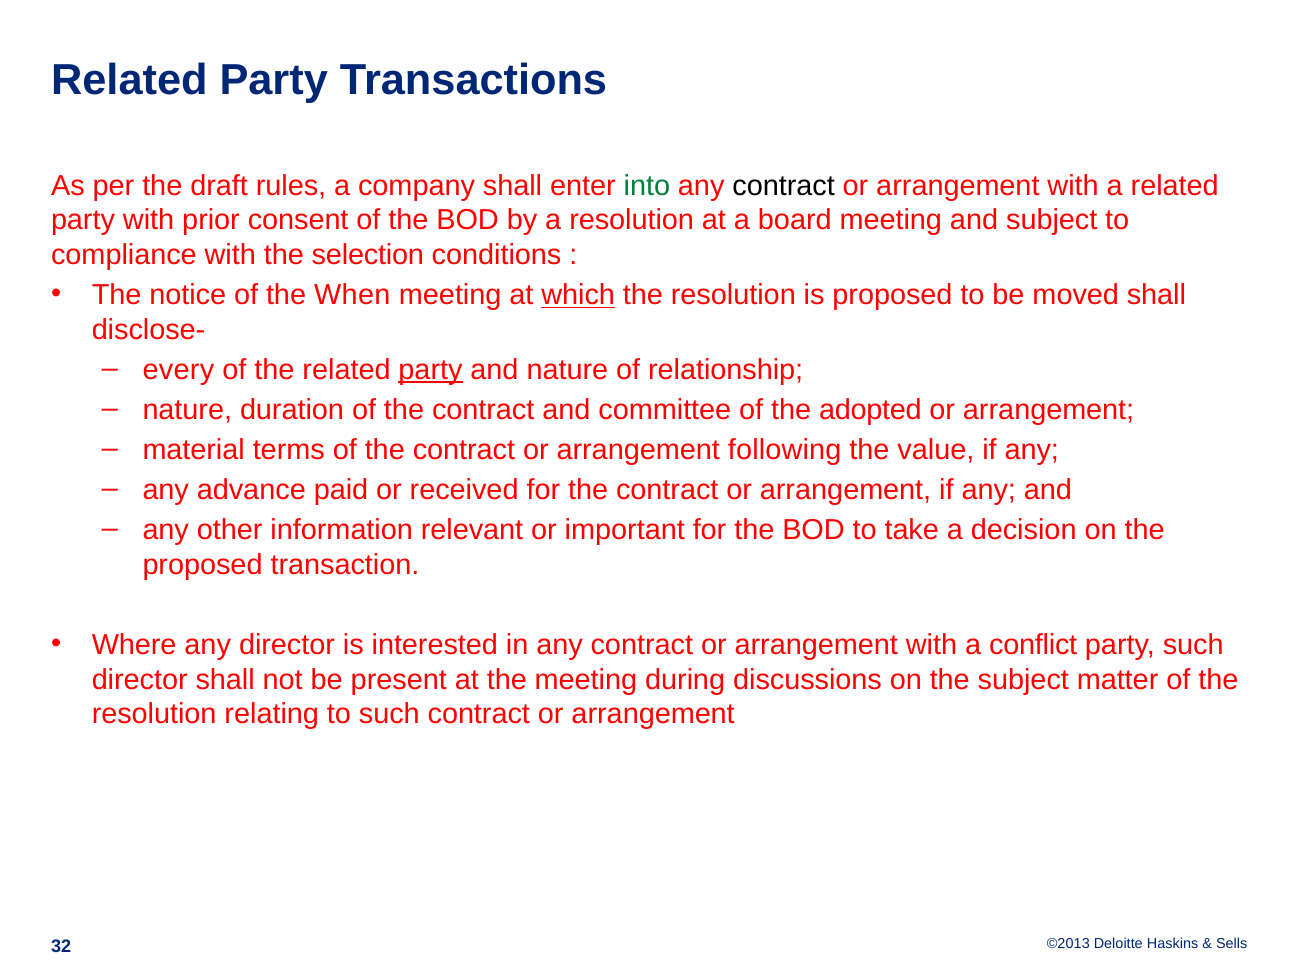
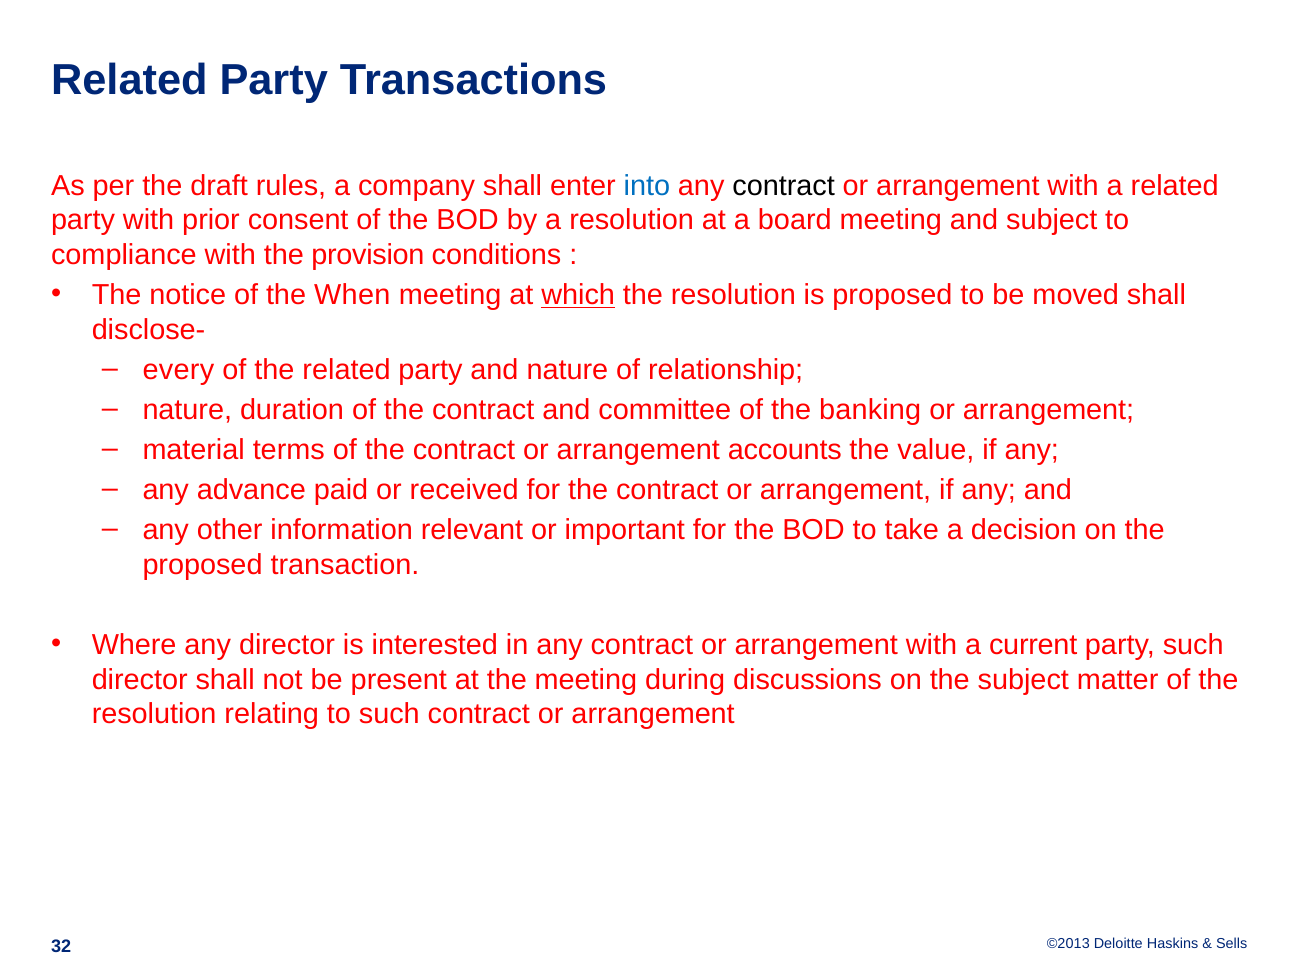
into colour: green -> blue
selection: selection -> provision
party at (430, 370) underline: present -> none
adopted: adopted -> banking
following: following -> accounts
conflict: conflict -> current
